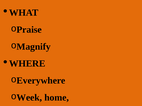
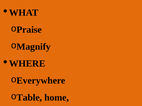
Week: Week -> Table
